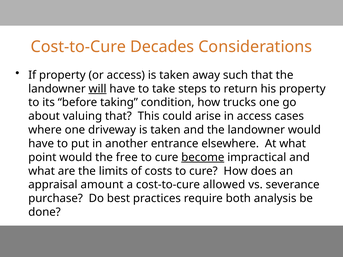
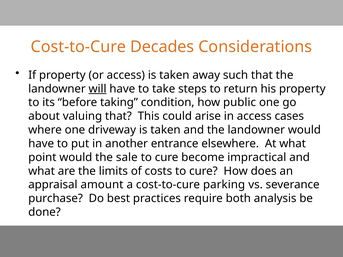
trucks: trucks -> public
free: free -> sale
become underline: present -> none
allowed: allowed -> parking
